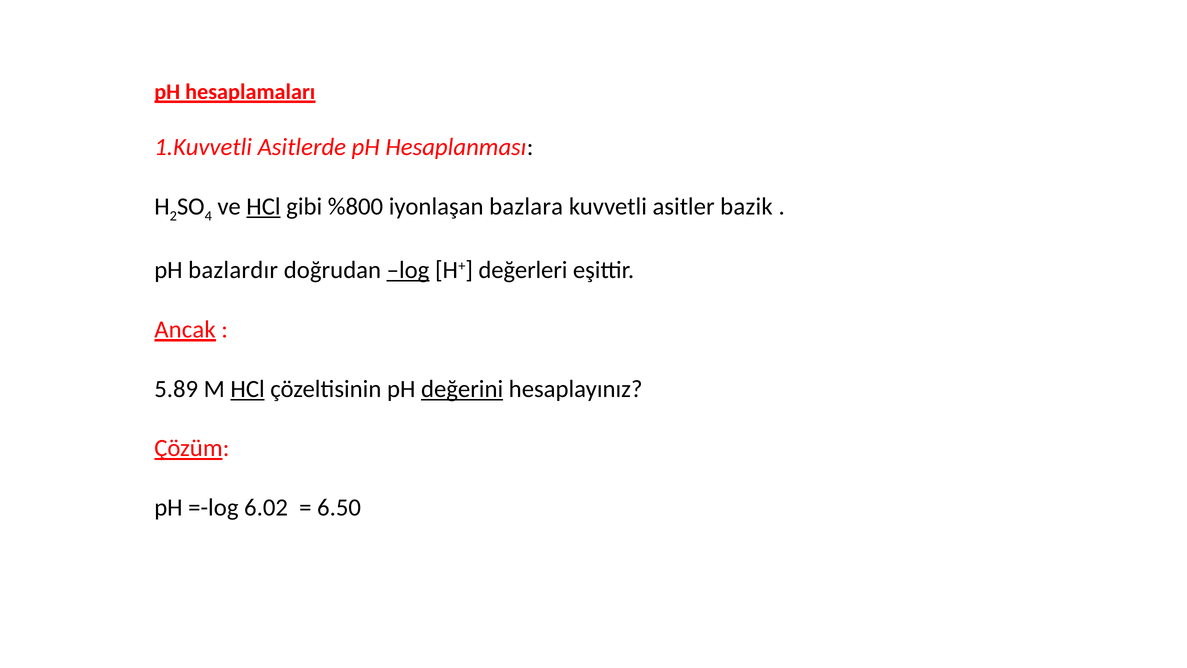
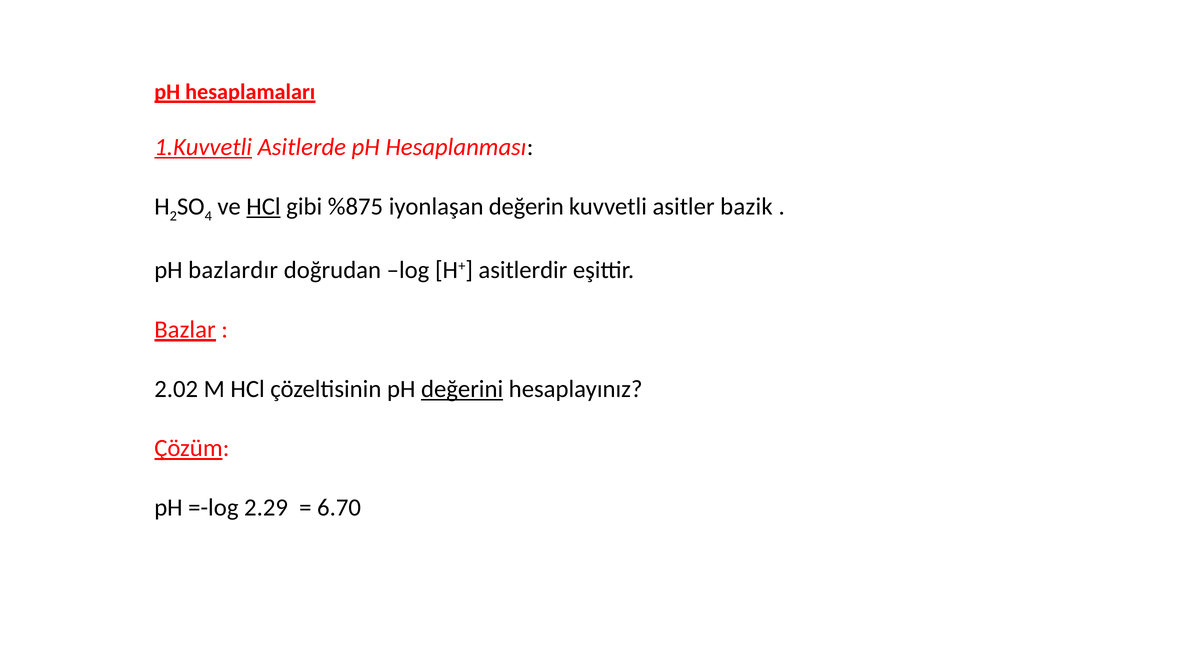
1.Kuvvetli underline: none -> present
%800: %800 -> %875
bazlara: bazlara -> değerin
log underline: present -> none
değerleri: değerleri -> asitlerdir
Ancak: Ancak -> Bazlar
5.89: 5.89 -> 2.02
HCl at (248, 389) underline: present -> none
6.02: 6.02 -> 2.29
6.50: 6.50 -> 6.70
